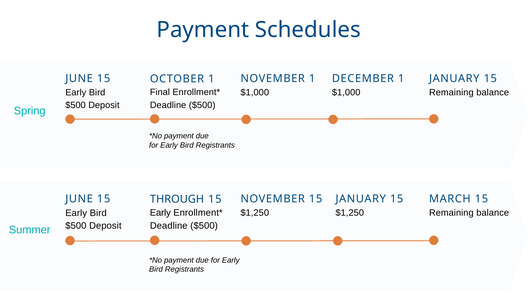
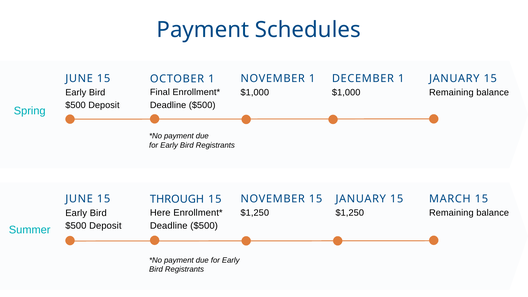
Early at (160, 213): Early -> Here
